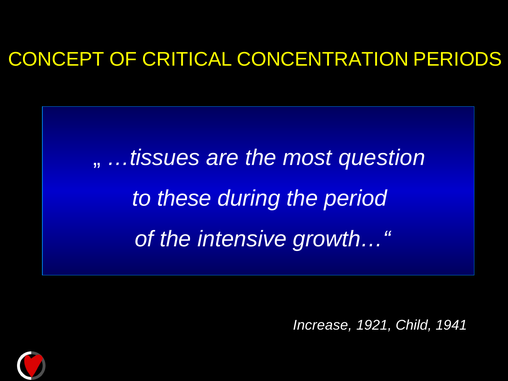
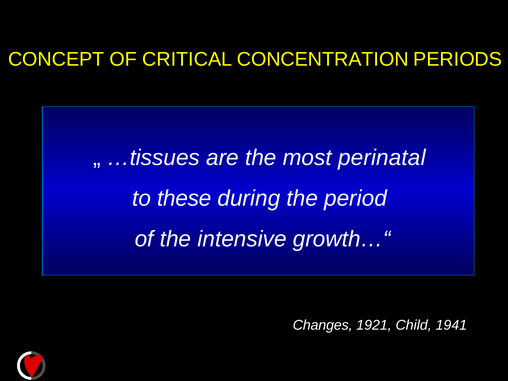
question: question -> perinatal
Increase: Increase -> Changes
